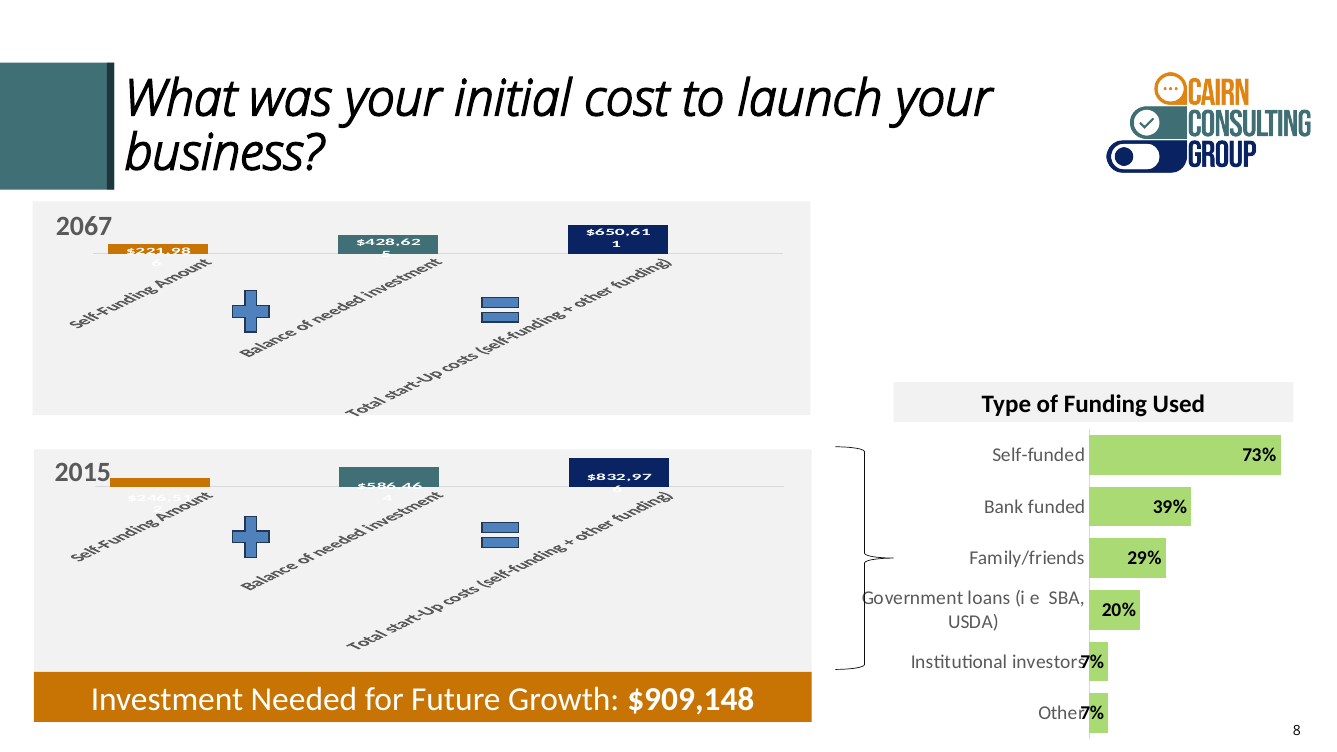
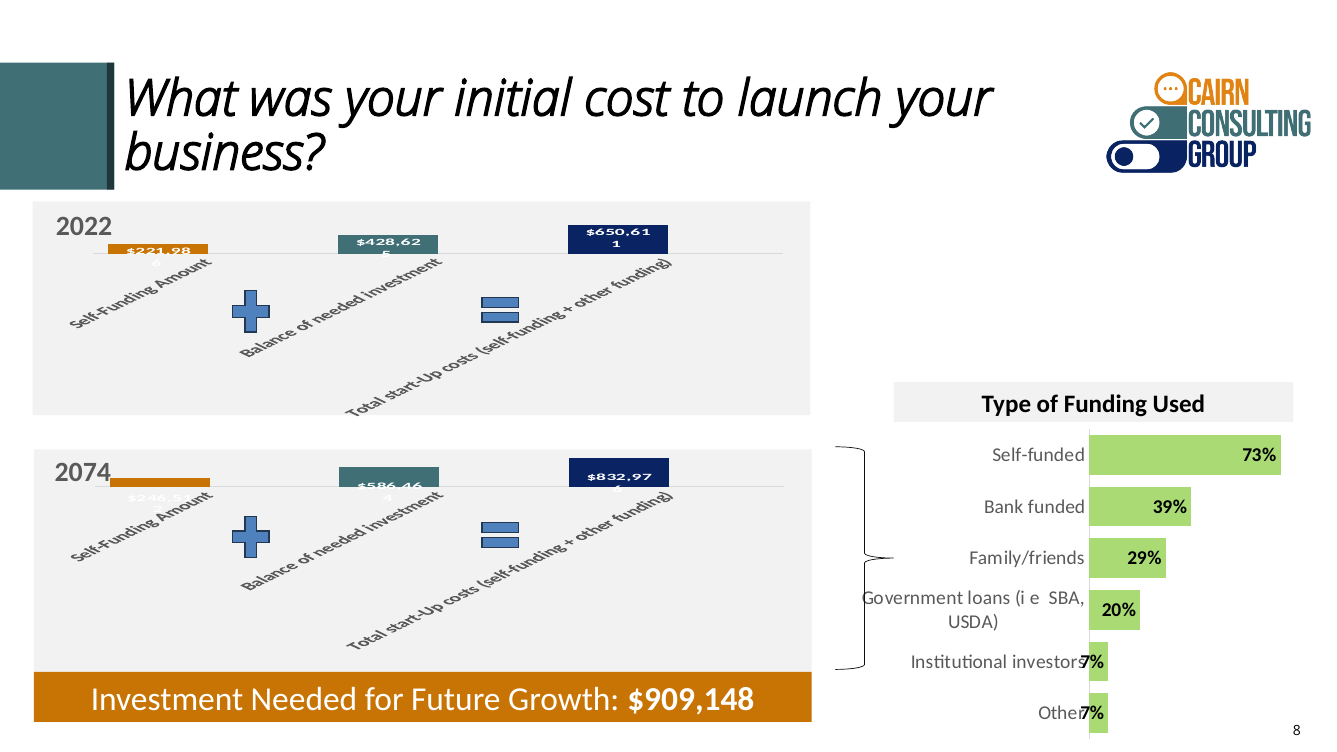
2067: 2067 -> 2022
2015: 2015 -> 2074
